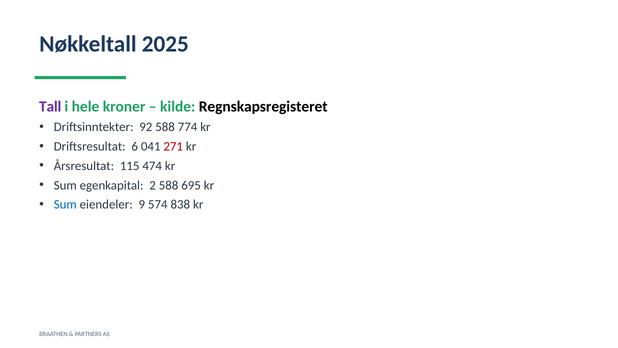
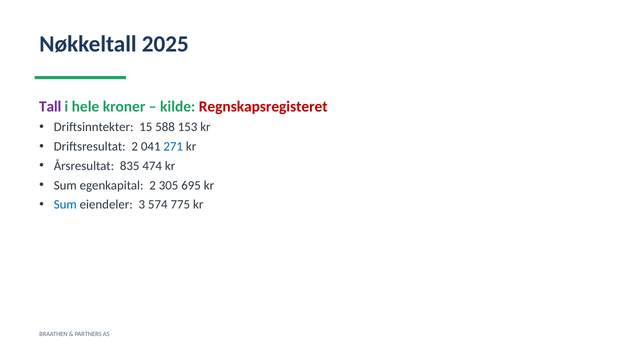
Regnskapsregisteret colour: black -> red
92: 92 -> 15
774: 774 -> 153
Driftsresultat 6: 6 -> 2
271 colour: red -> blue
115: 115 -> 835
2 588: 588 -> 305
9: 9 -> 3
838: 838 -> 775
